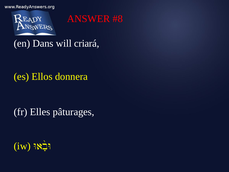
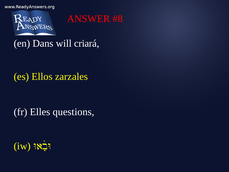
donnera: donnera -> zarzales
pâturages: pâturages -> questions
